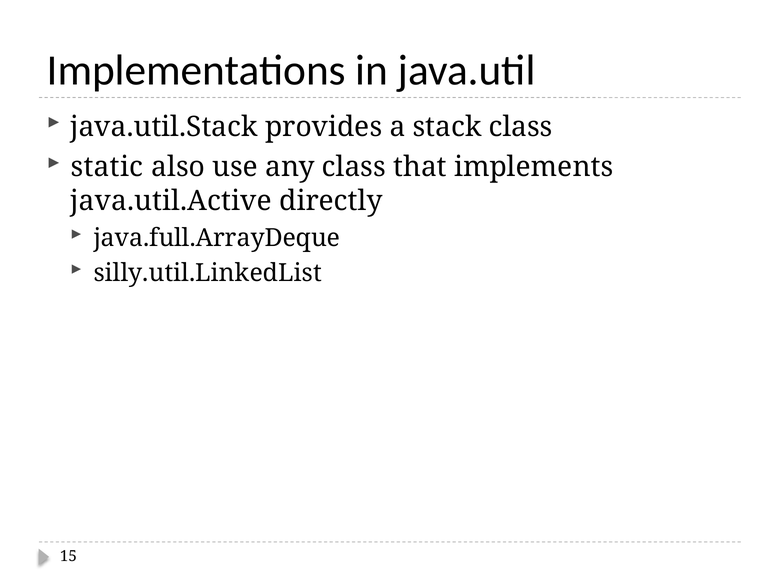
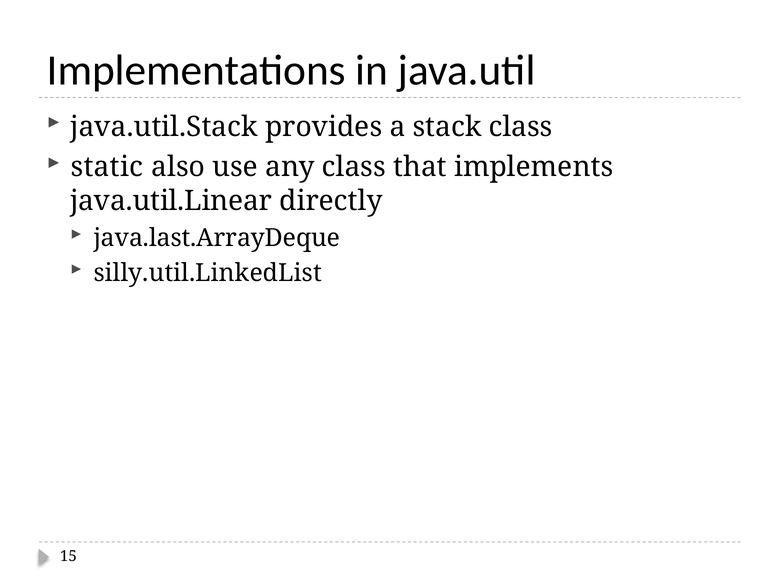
java.util.Active: java.util.Active -> java.util.Linear
java.full.ArrayDeque: java.full.ArrayDeque -> java.last.ArrayDeque
